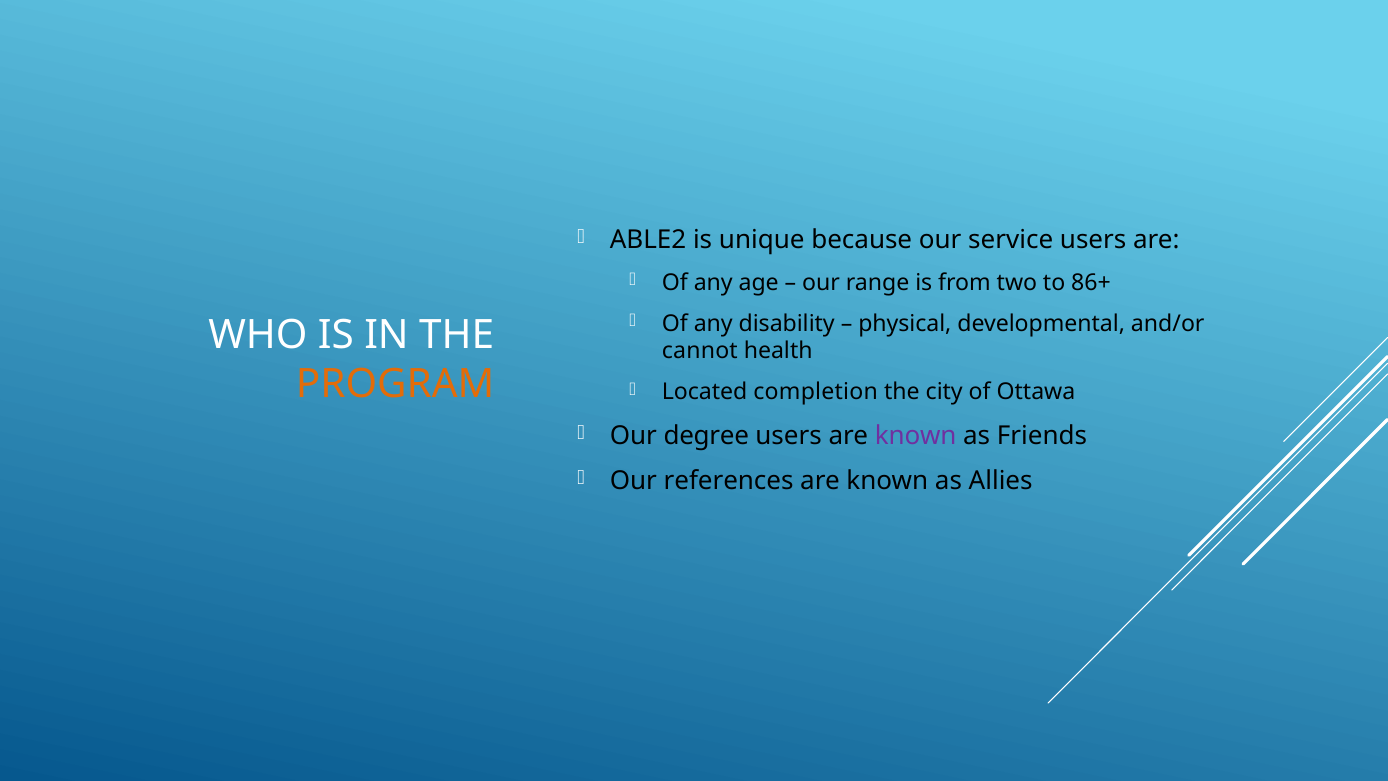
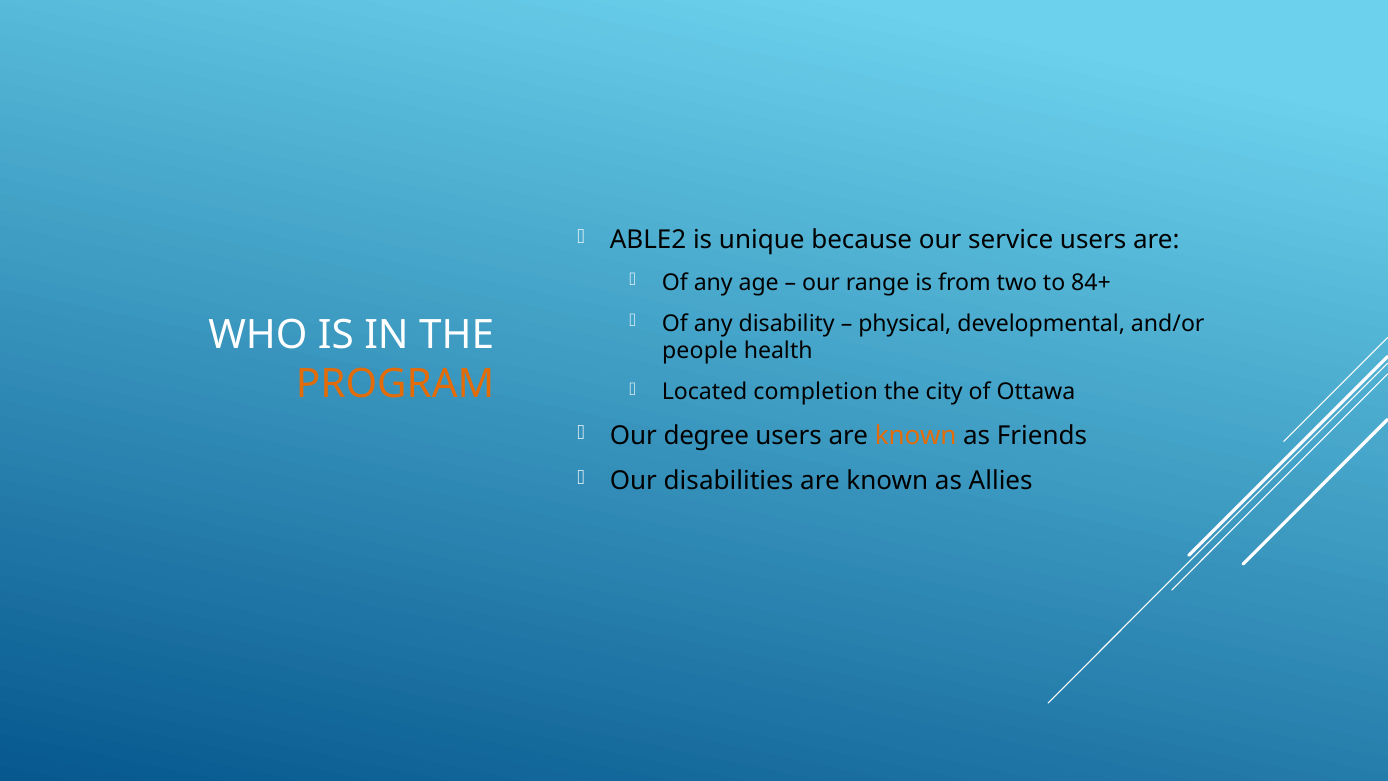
86+: 86+ -> 84+
cannot: cannot -> people
known at (916, 436) colour: purple -> orange
references: references -> disabilities
